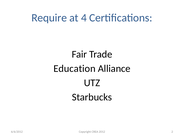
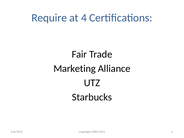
Education: Education -> Marketing
